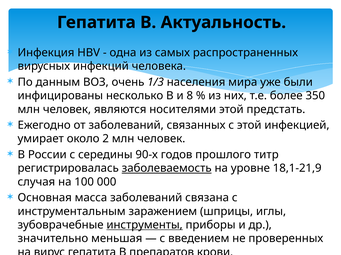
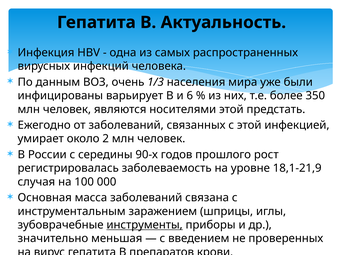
несколько: несколько -> варьирует
8: 8 -> 6
титр: титр -> рост
заболеваемость underline: present -> none
